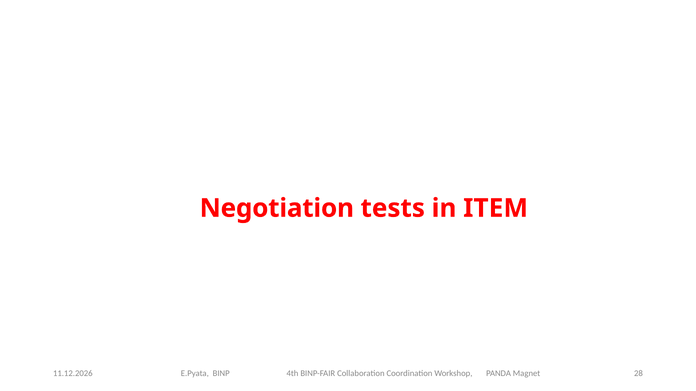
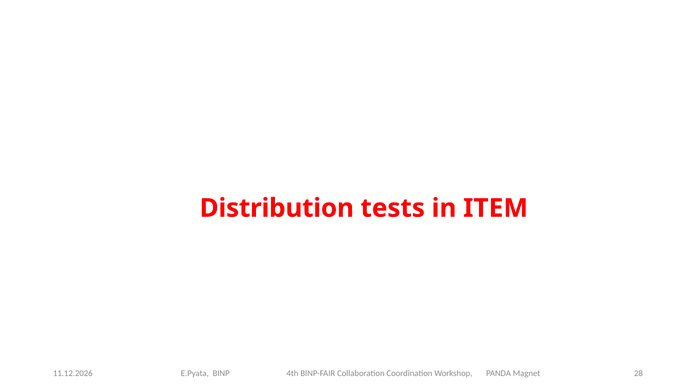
Negotiation: Negotiation -> Distribution
